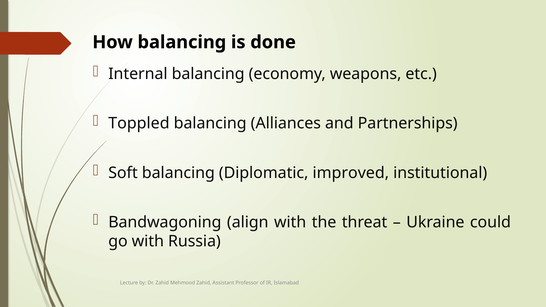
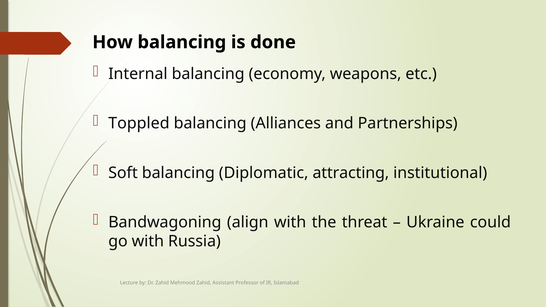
improved: improved -> attracting
